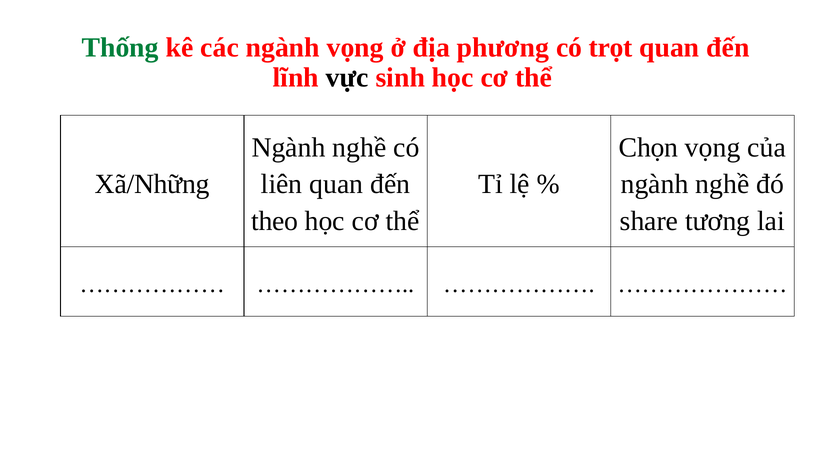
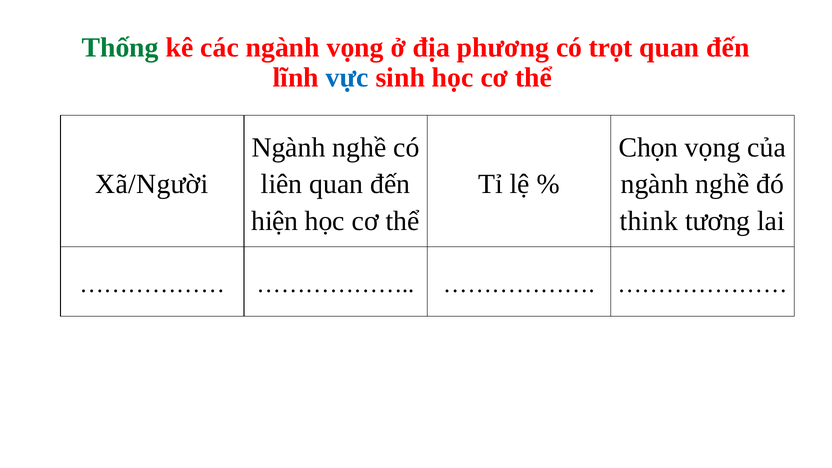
vực colour: black -> blue
Xã/Những: Xã/Những -> Xã/Người
theo: theo -> hiện
share: share -> think
